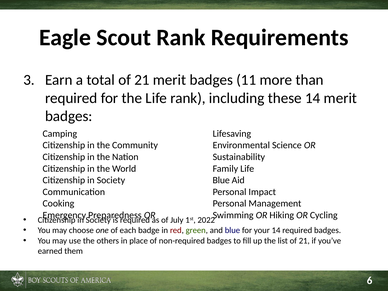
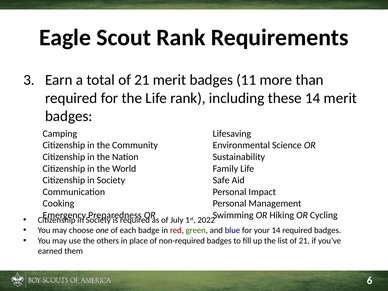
Blue at (221, 180): Blue -> Safe
